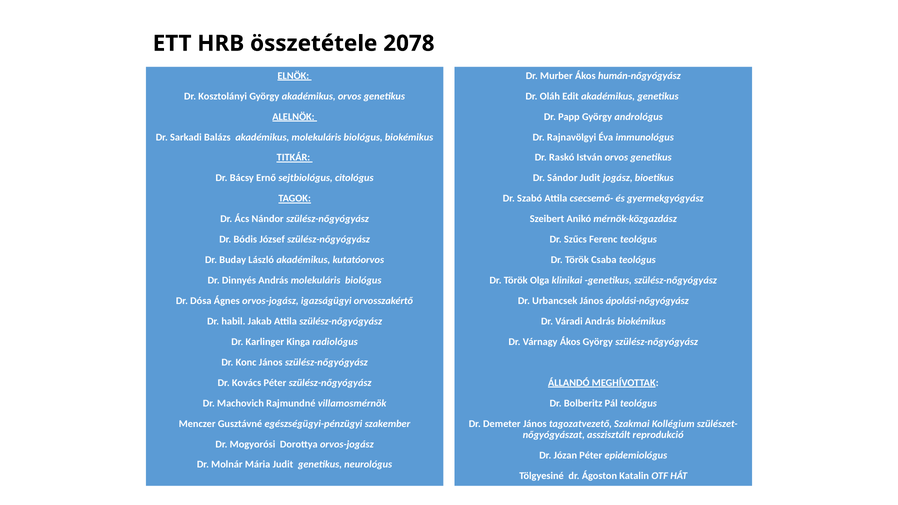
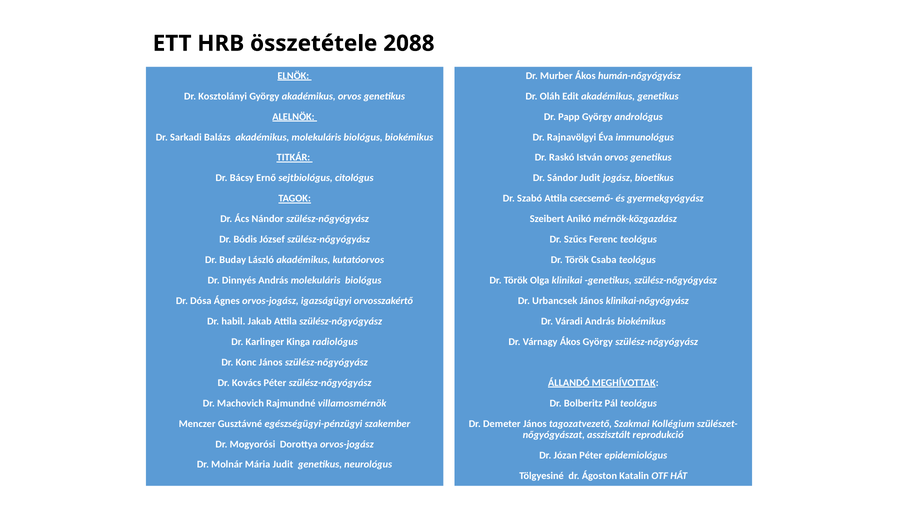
2078: 2078 -> 2088
ápolási-nőgyógyász: ápolási-nőgyógyász -> klinikai-nőgyógyász
